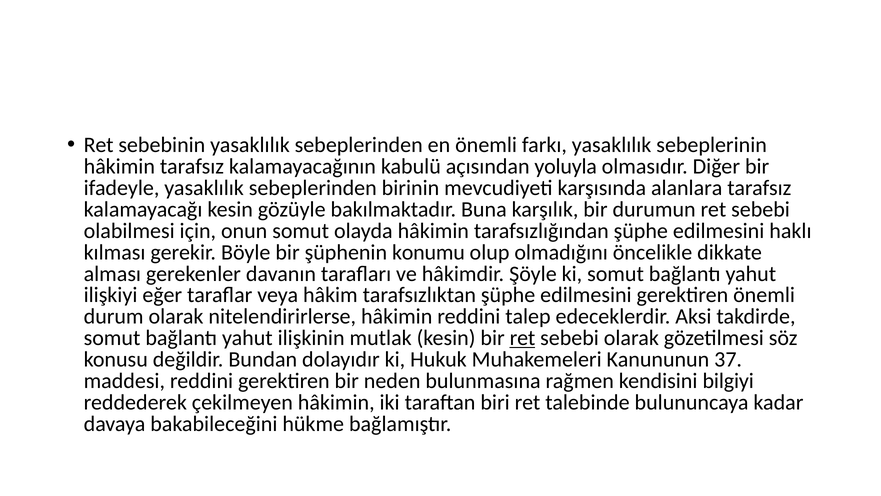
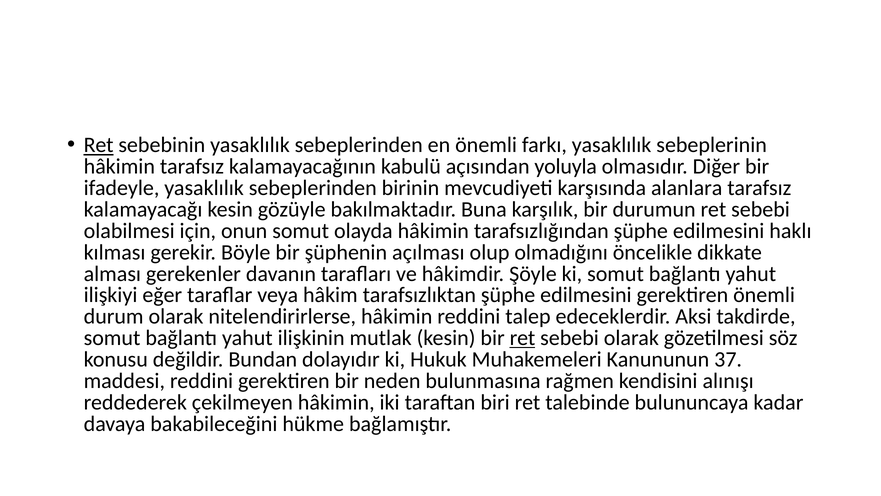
Ret at (99, 145) underline: none -> present
konumu: konumu -> açılması
bilgiyi: bilgiyi -> alınışı
